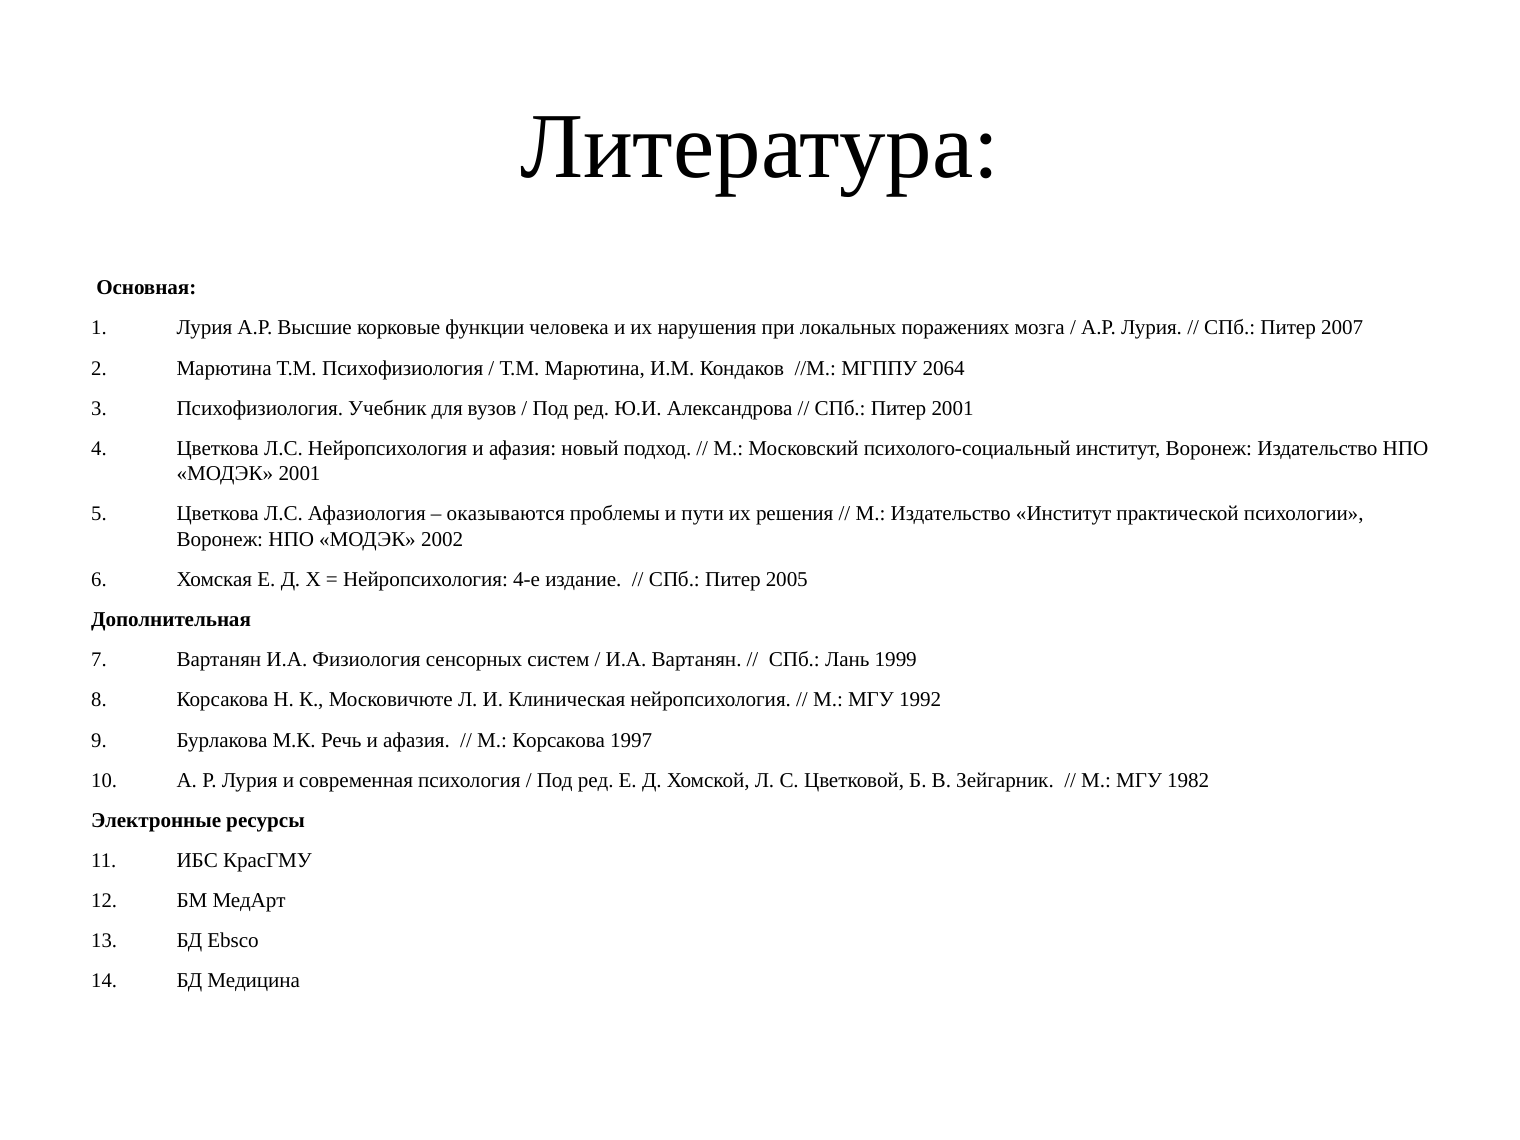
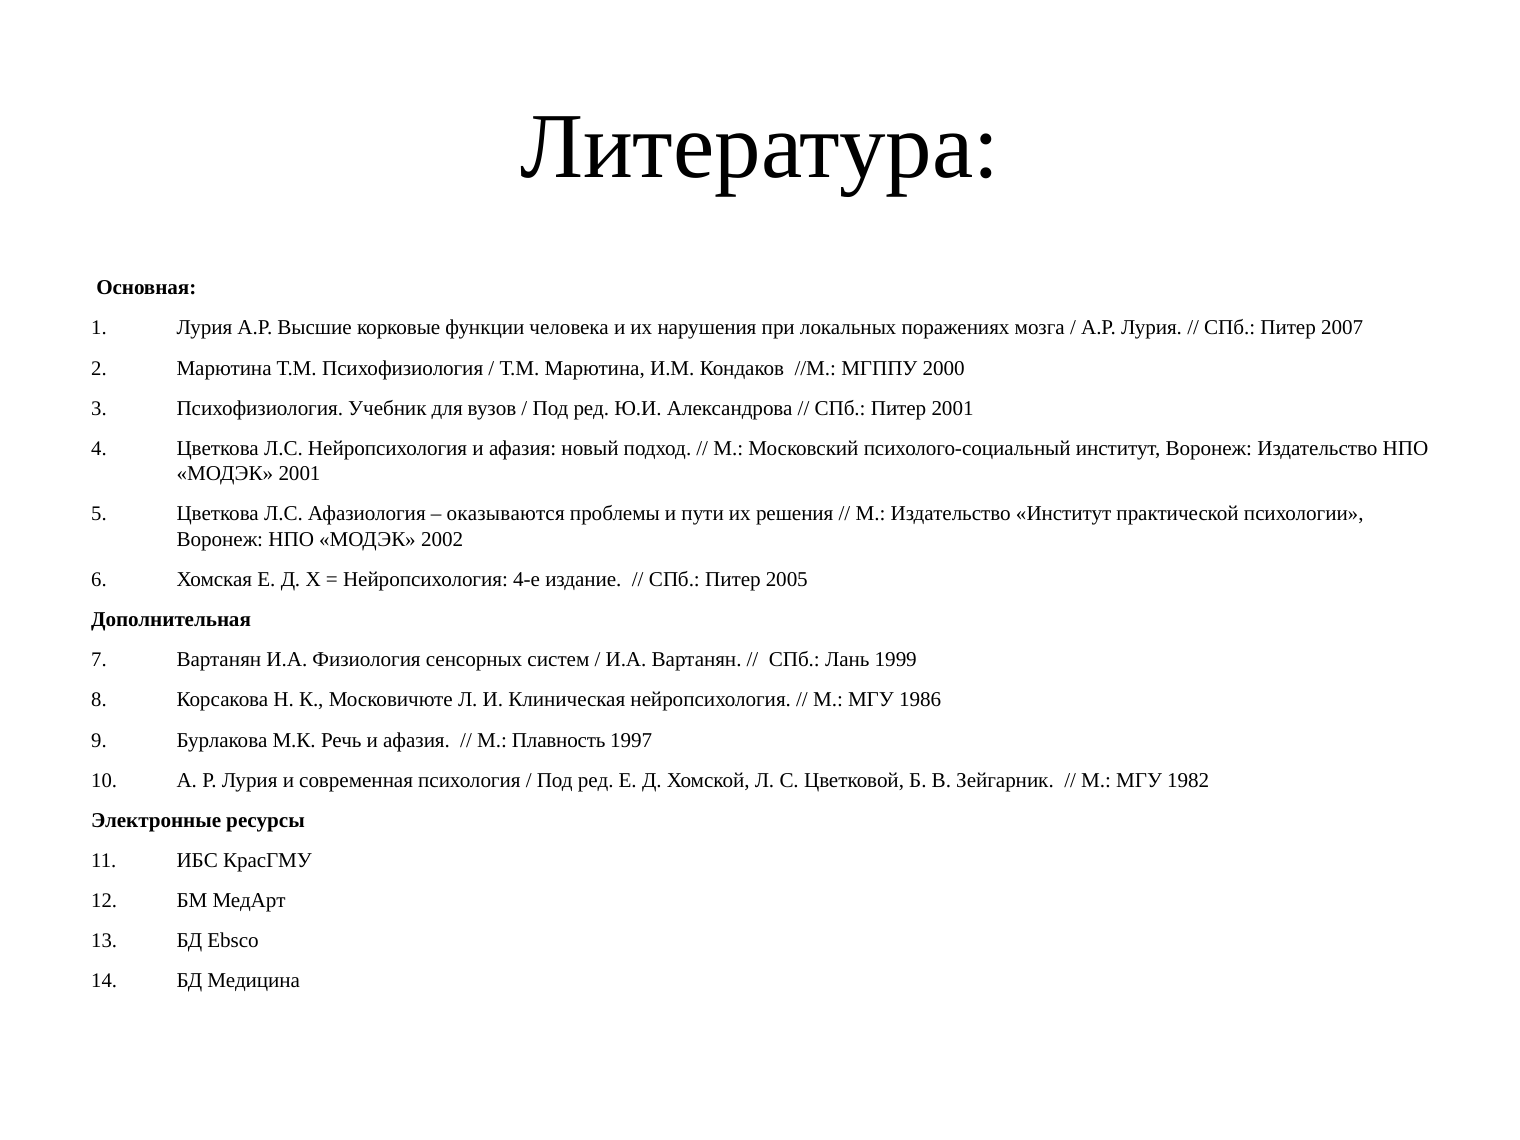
2064: 2064 -> 2000
1992: 1992 -> 1986
М Корсакова: Корсакова -> Плавность
